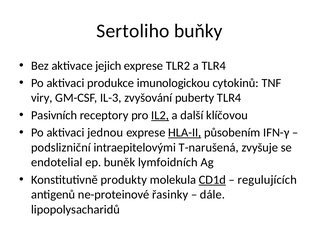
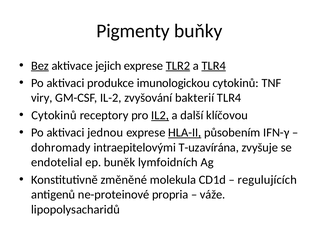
Sertoliho: Sertoliho -> Pigmenty
Bez underline: none -> present
TLR2 underline: none -> present
TLR4 at (214, 66) underline: none -> present
IL-3: IL-3 -> IL-2
puberty: puberty -> bakterií
Pasivních at (54, 115): Pasivních -> Cytokinů
podslizniční: podslizniční -> dohromady
T-narušená: T-narušená -> T-uzavírána
produkty: produkty -> změněné
CD1d underline: present -> none
řasinky: řasinky -> propria
dále: dále -> váže
